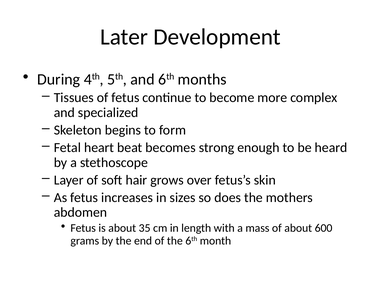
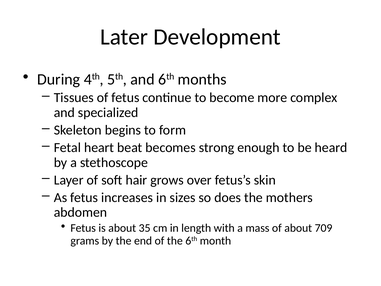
600: 600 -> 709
